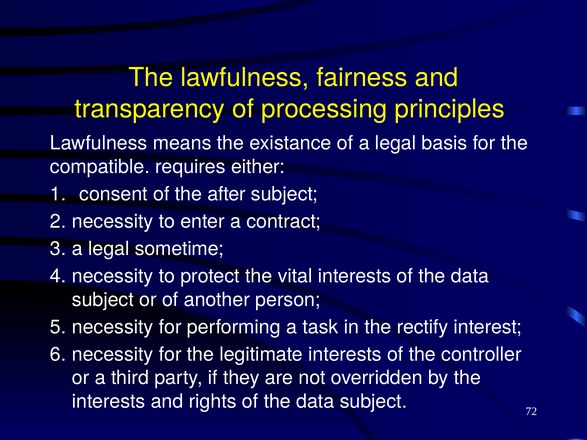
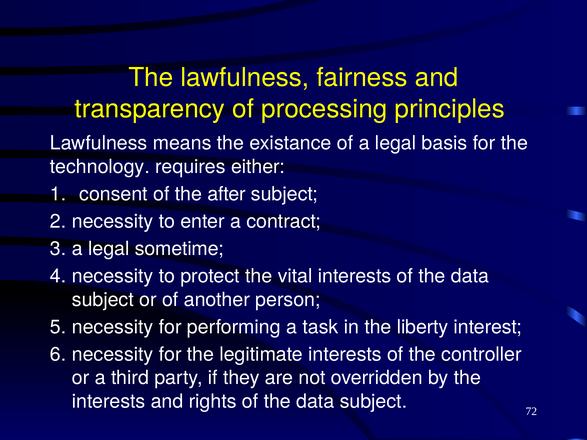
compatible: compatible -> technology
rectify: rectify -> liberty
